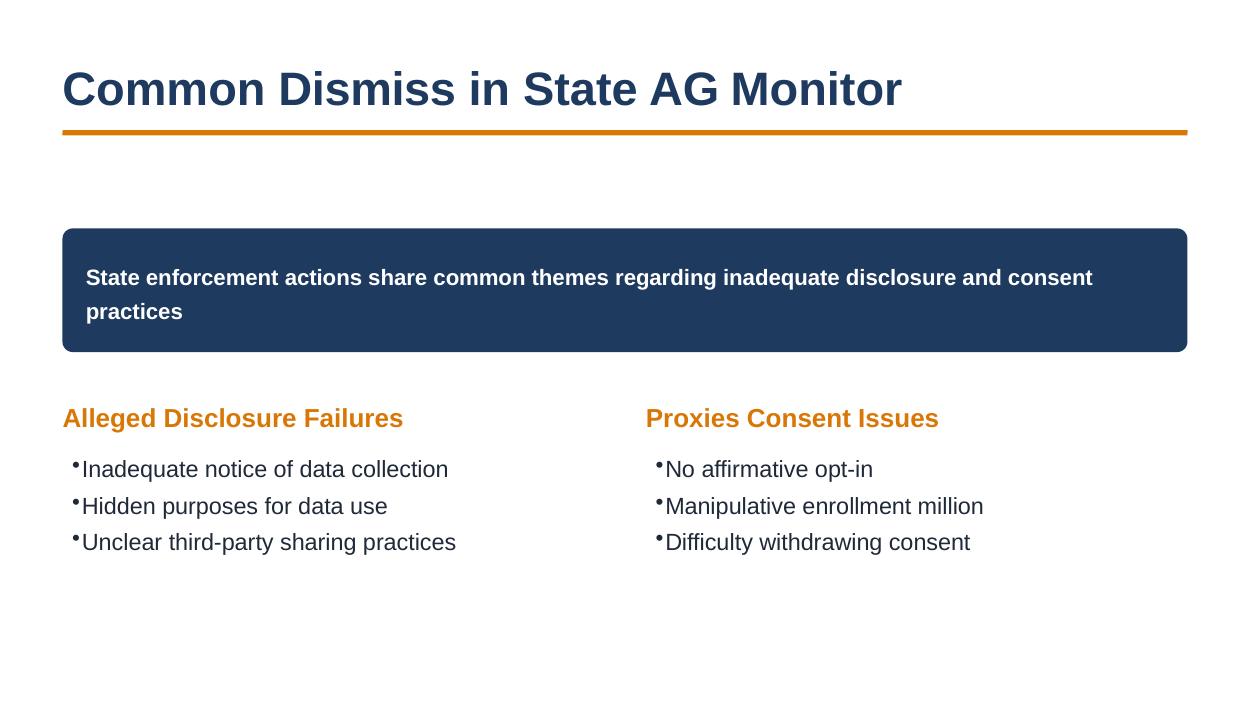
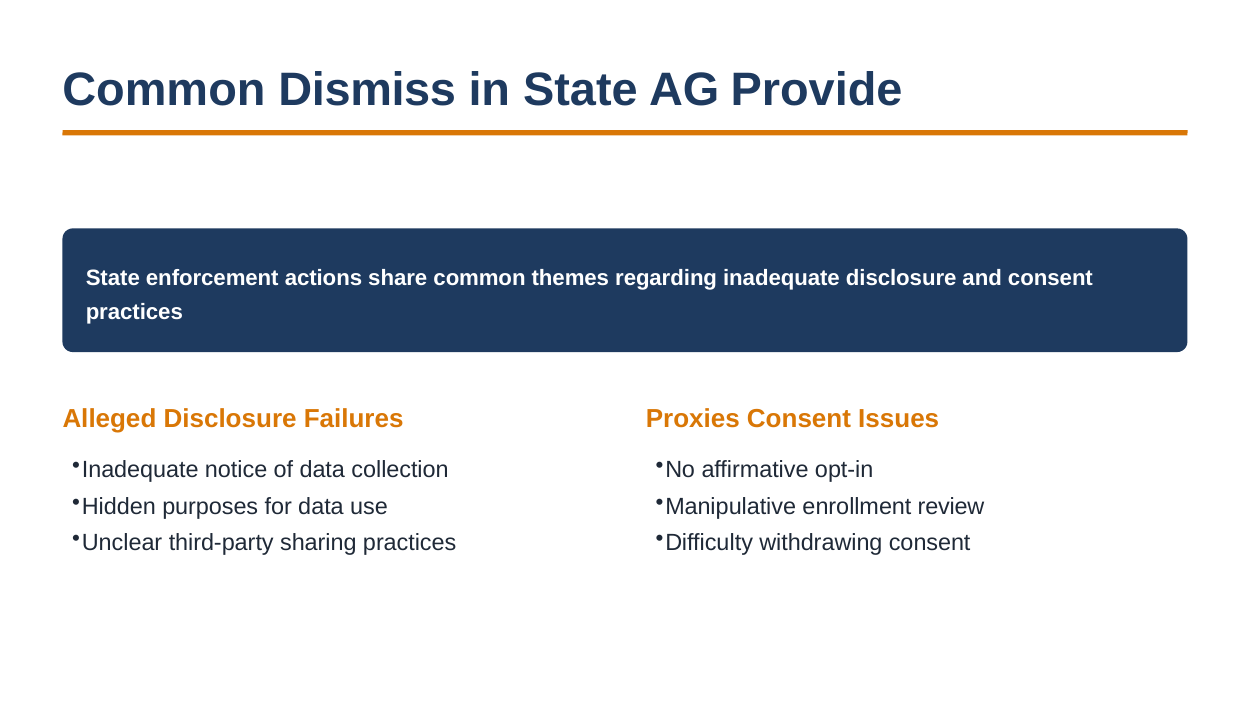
Monitor: Monitor -> Provide
million: million -> review
